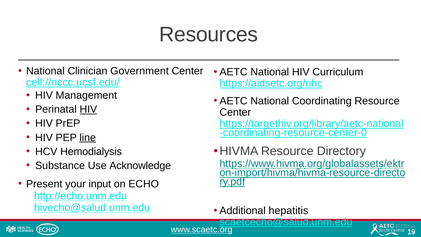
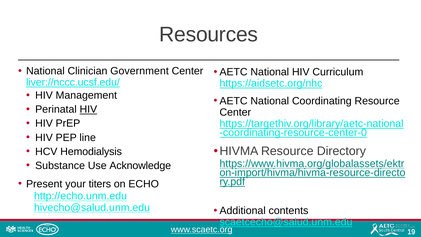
cell://nccc.ucsf.edu/: cell://nccc.ucsf.edu/ -> liver://nccc.ucsf.edu/
line underline: present -> none
input: input -> titers
hepatitis: hepatitis -> contents
